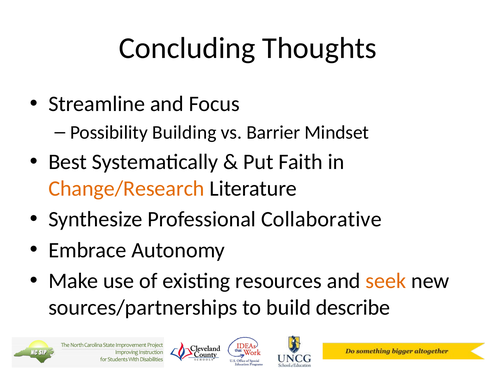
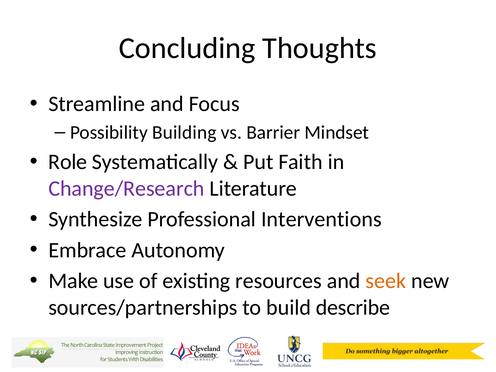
Best: Best -> Role
Change/Research colour: orange -> purple
Collaborative: Collaborative -> Interventions
